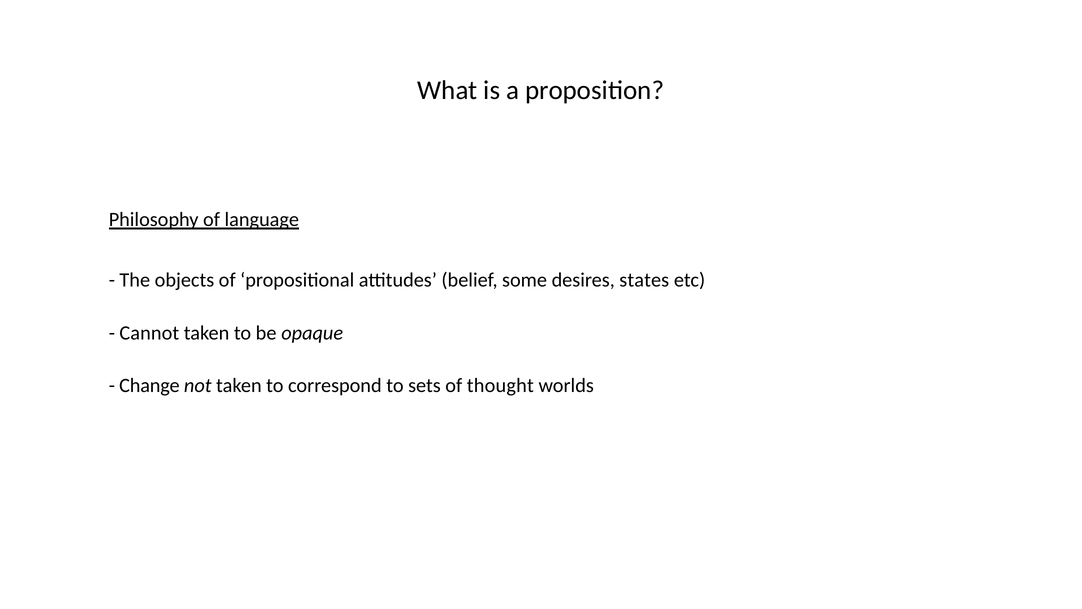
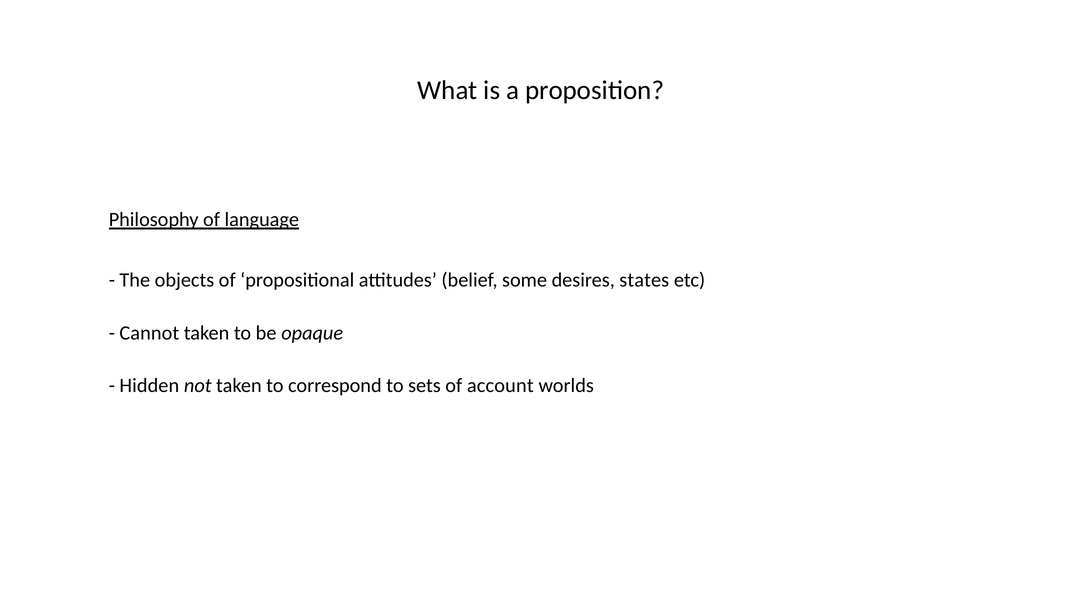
Change: Change -> Hidden
thought: thought -> account
